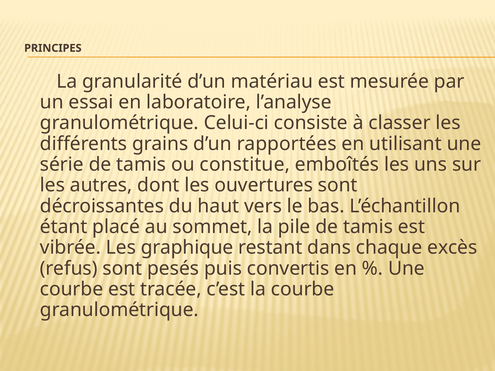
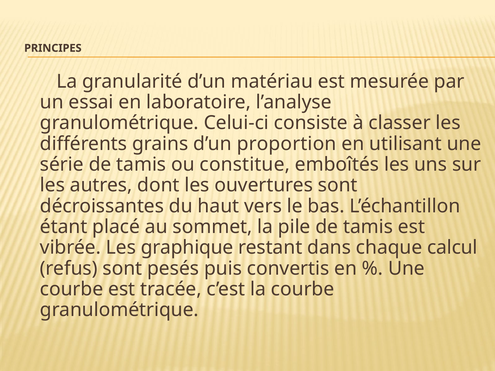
rapportées: rapportées -> proportion
excès: excès -> calcul
